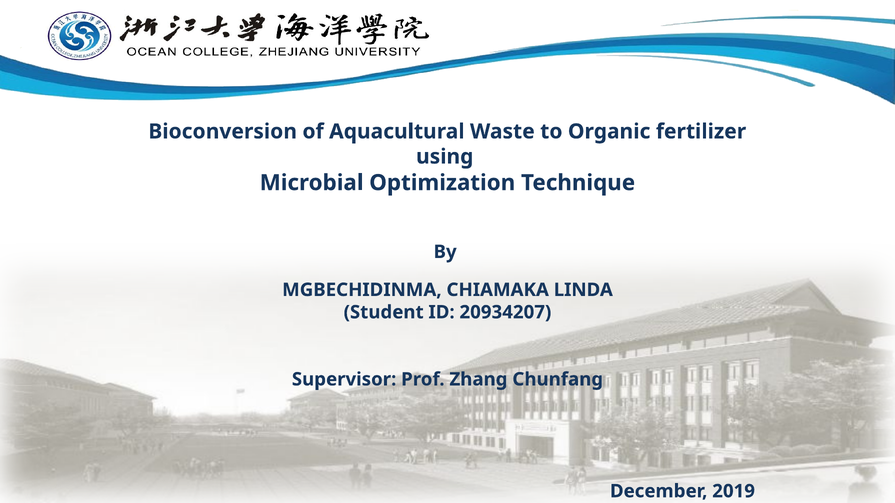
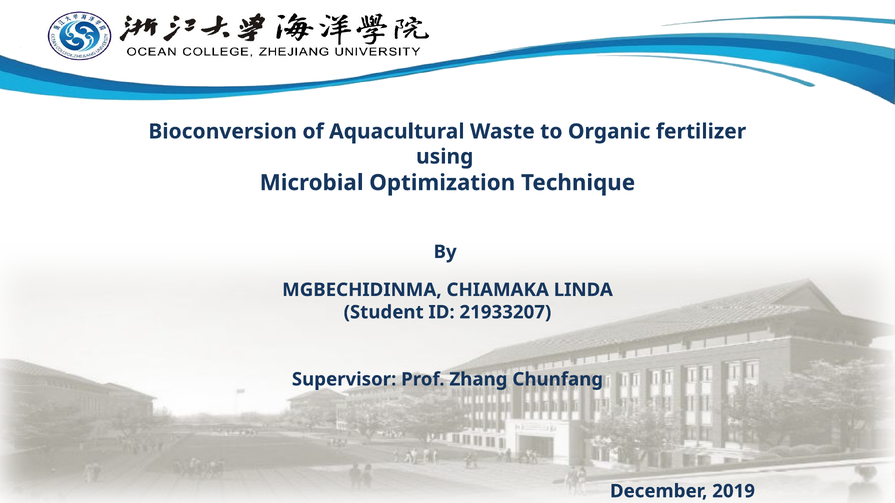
20934207: 20934207 -> 21933207
